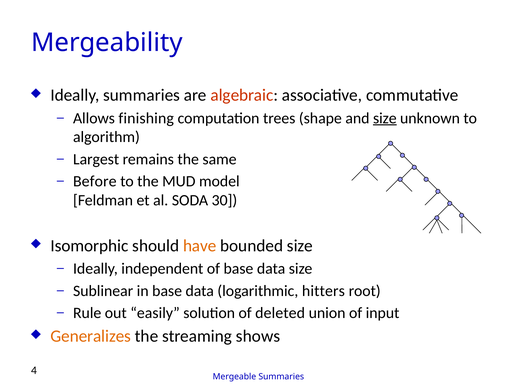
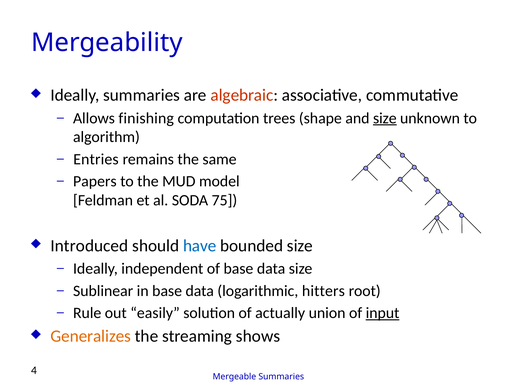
Largest: Largest -> Entries
Before: Before -> Papers
30: 30 -> 75
Isomorphic: Isomorphic -> Introduced
have colour: orange -> blue
deleted: deleted -> actually
input underline: none -> present
